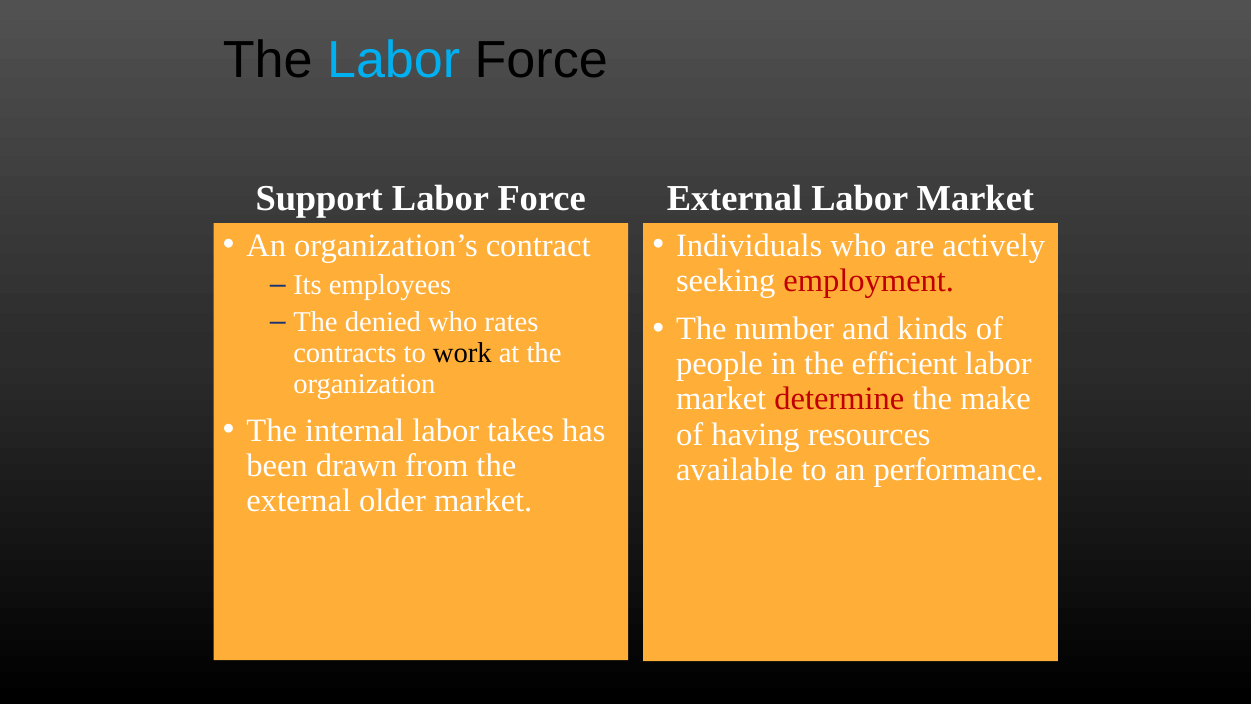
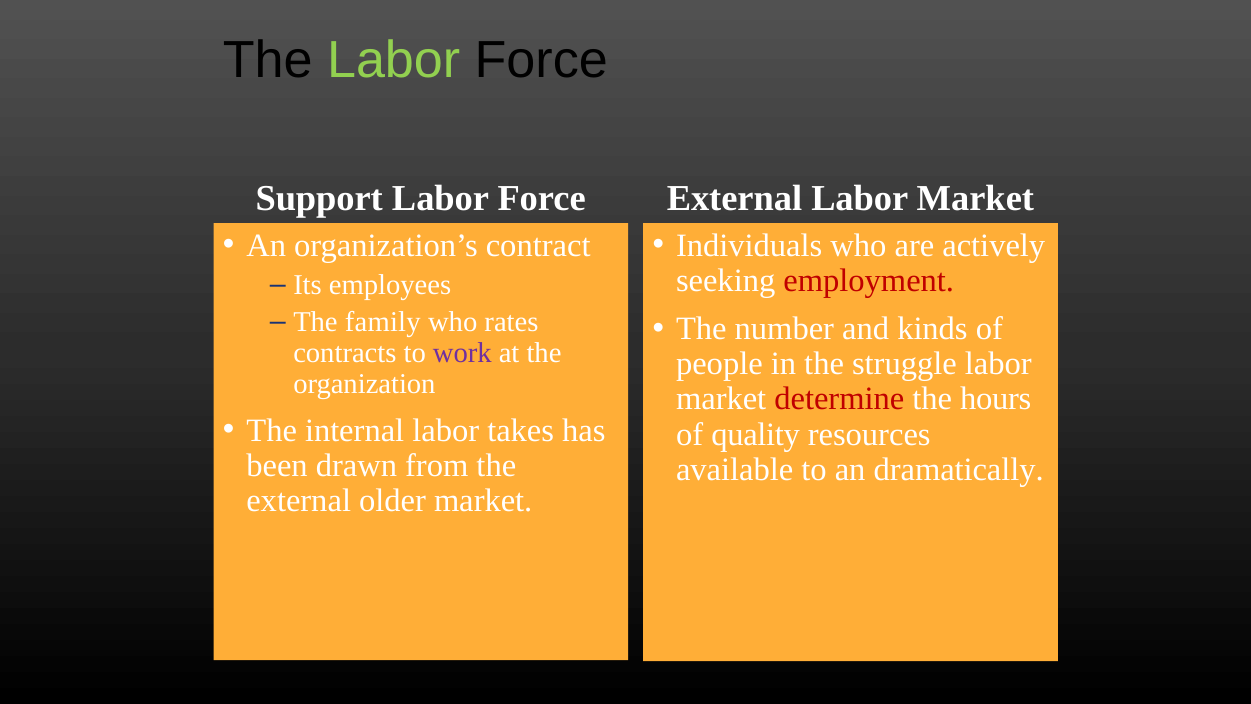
Labor at (394, 61) colour: light blue -> light green
denied: denied -> family
work colour: black -> purple
efficient: efficient -> struggle
make: make -> hours
having: having -> quality
performance: performance -> dramatically
